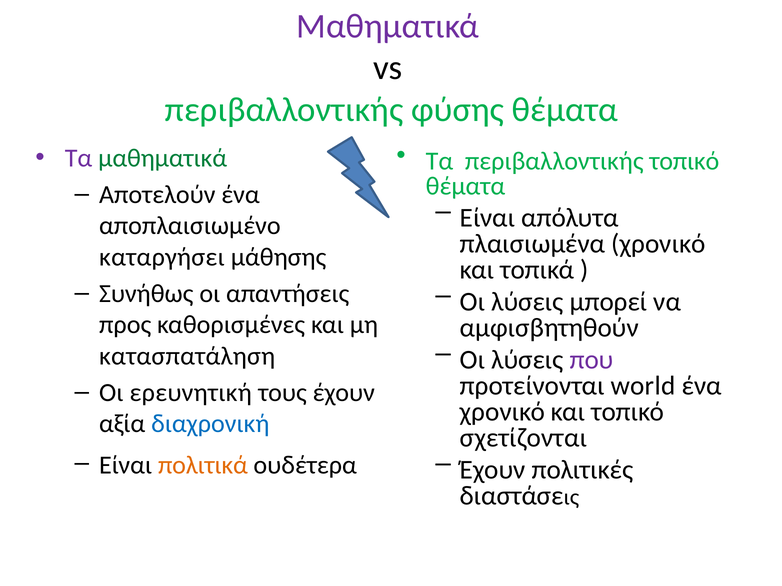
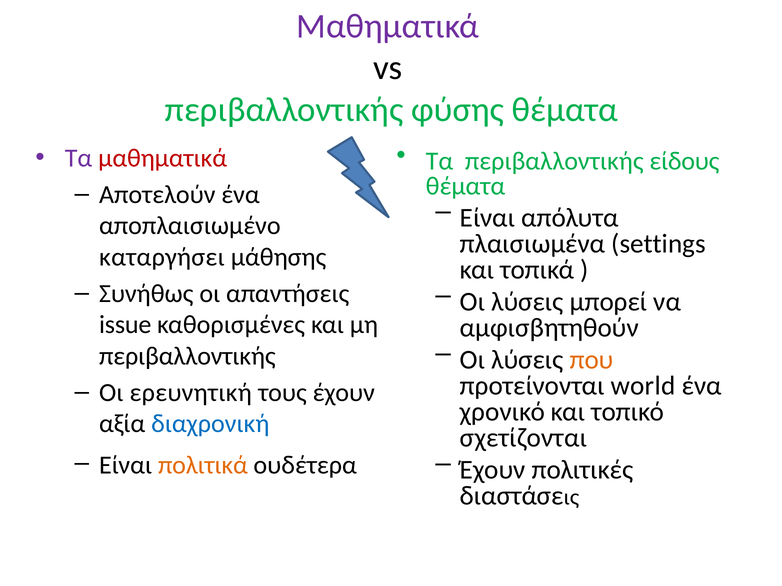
περιβαλλοντικής τοπικό: τοπικό -> είδους
μαθηματικά at (163, 158) colour: green -> red
πλαισιωμένα χρονικό: χρονικό -> settings
προς: προς -> issue
που colour: purple -> orange
κατασπατάληση at (187, 356): κατασπατάληση -> περιβαλλοντικής
